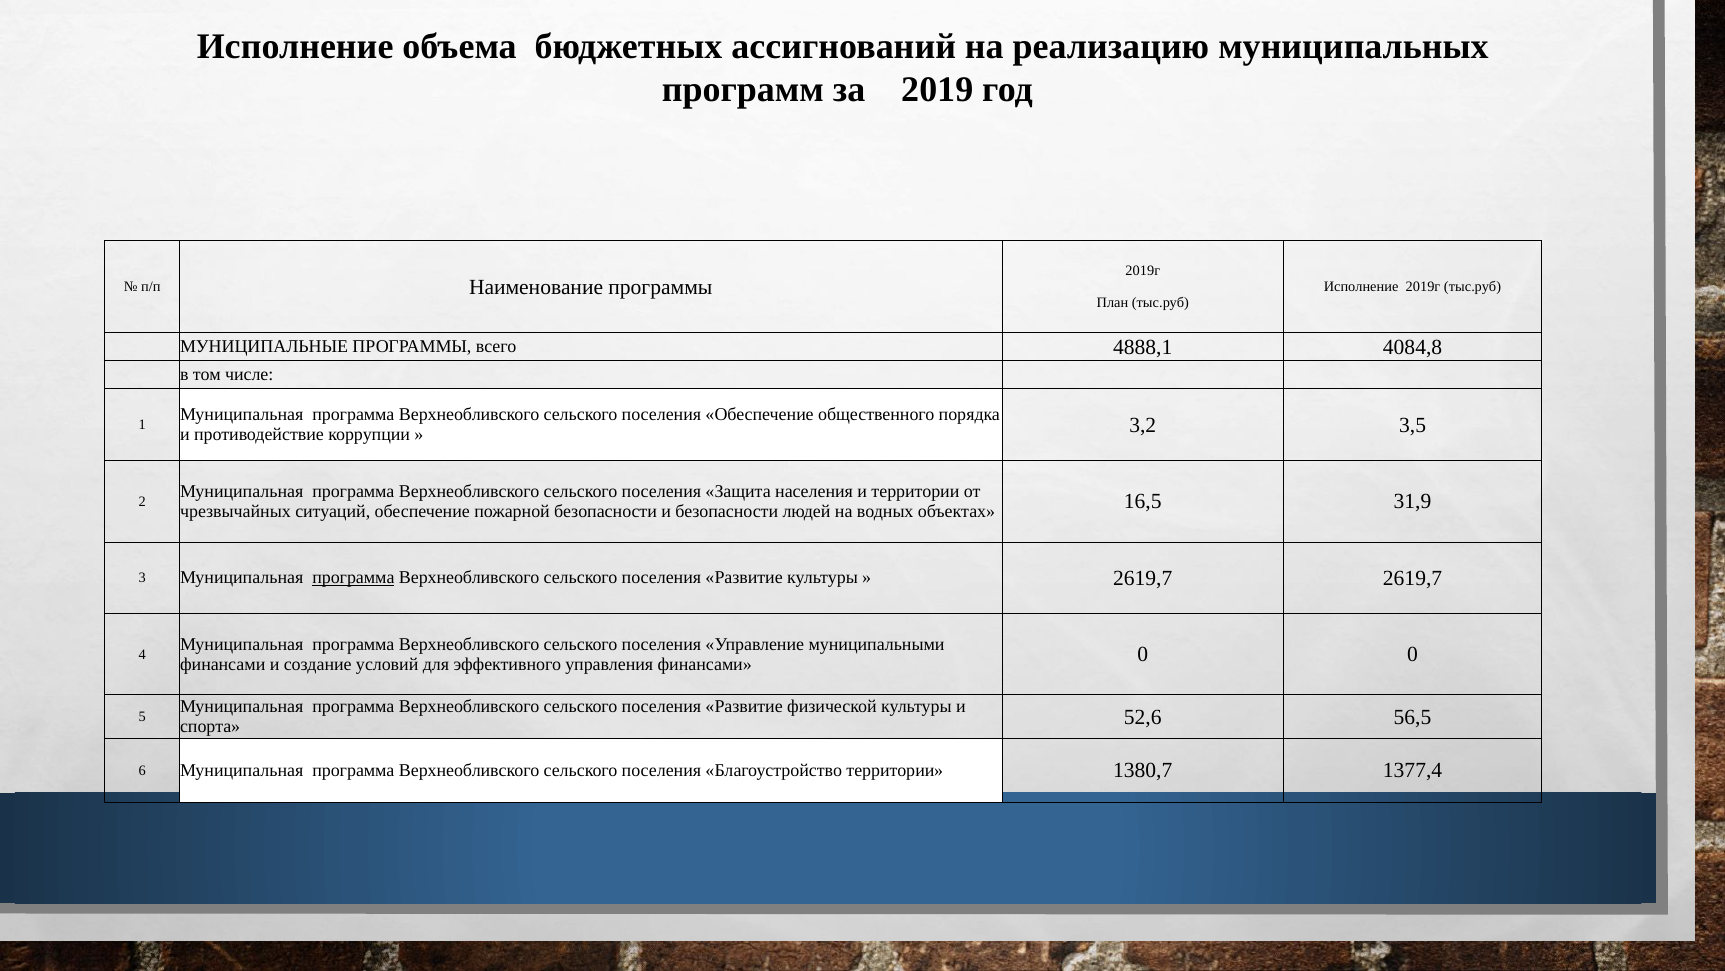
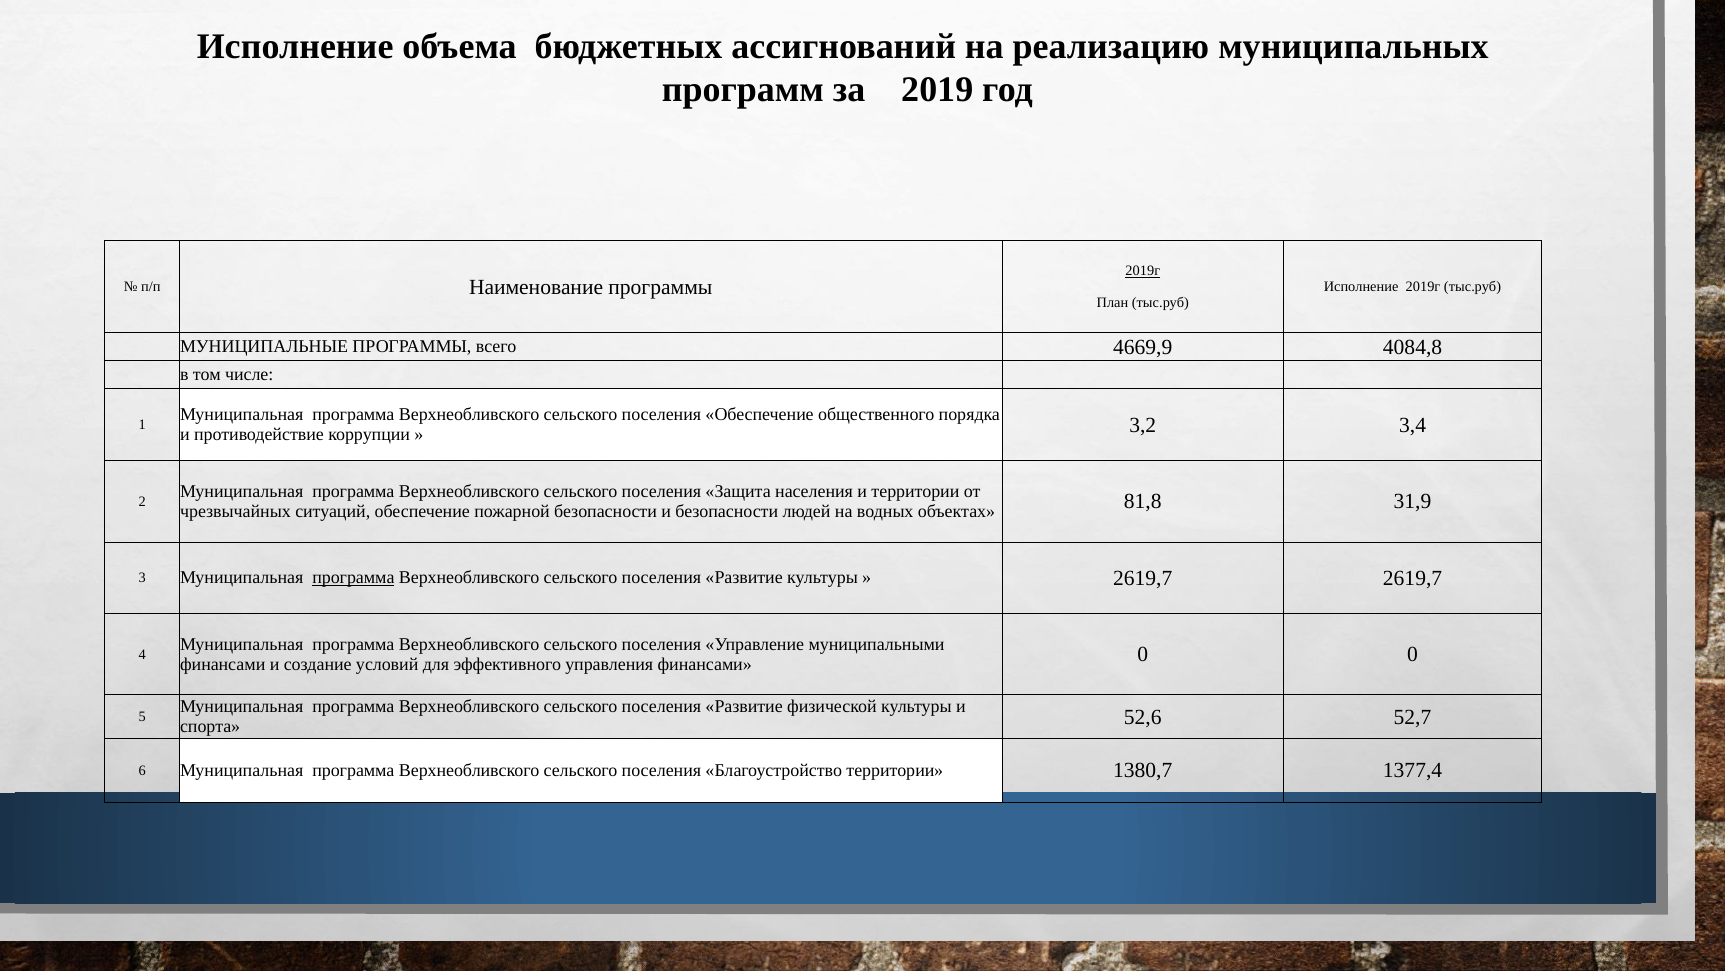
2019г at (1143, 271) underline: none -> present
4888,1: 4888,1 -> 4669,9
3,5: 3,5 -> 3,4
16,5: 16,5 -> 81,8
56,5: 56,5 -> 52,7
